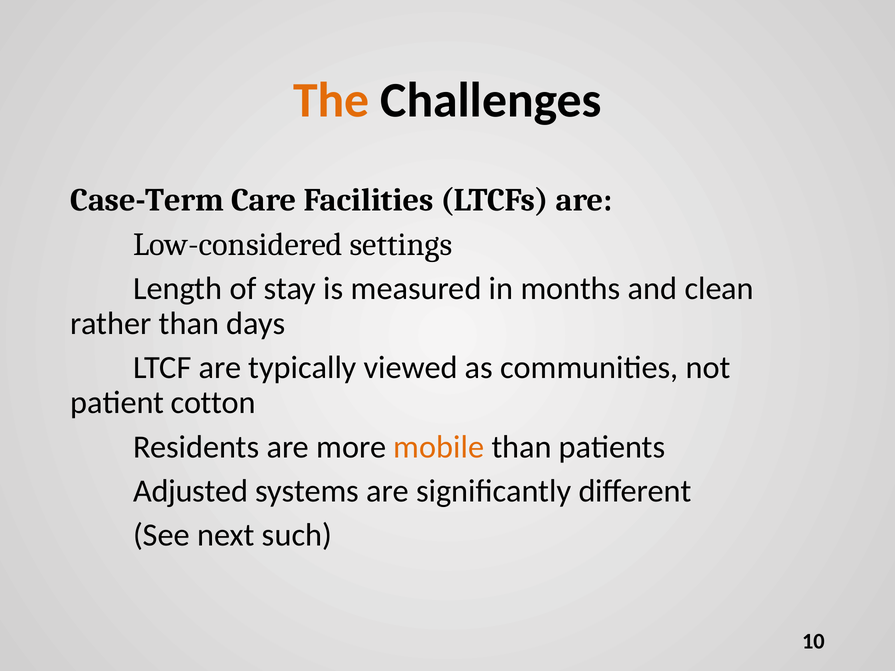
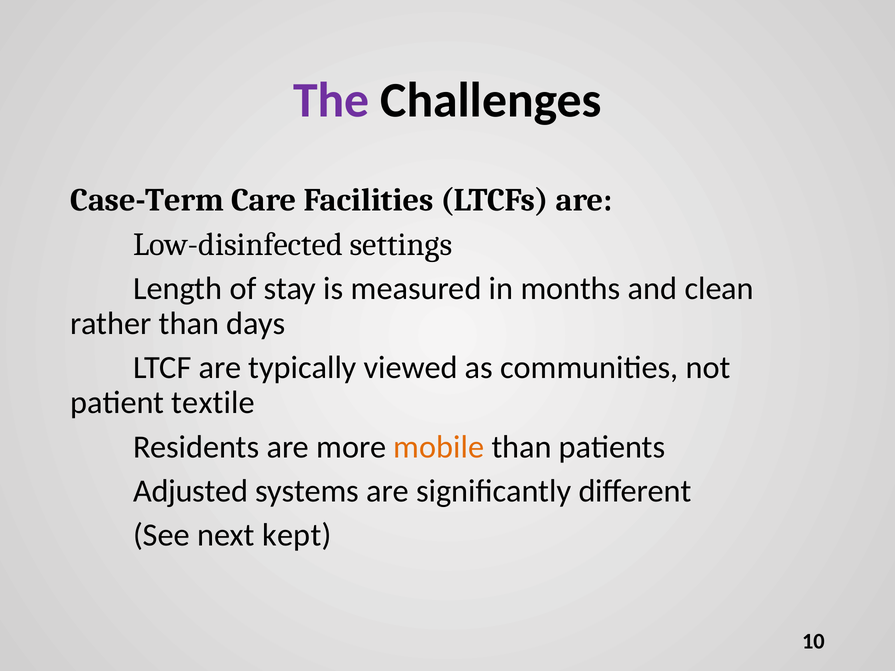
The colour: orange -> purple
Low-considered: Low-considered -> Low-disinfected
cotton: cotton -> textile
such: such -> kept
